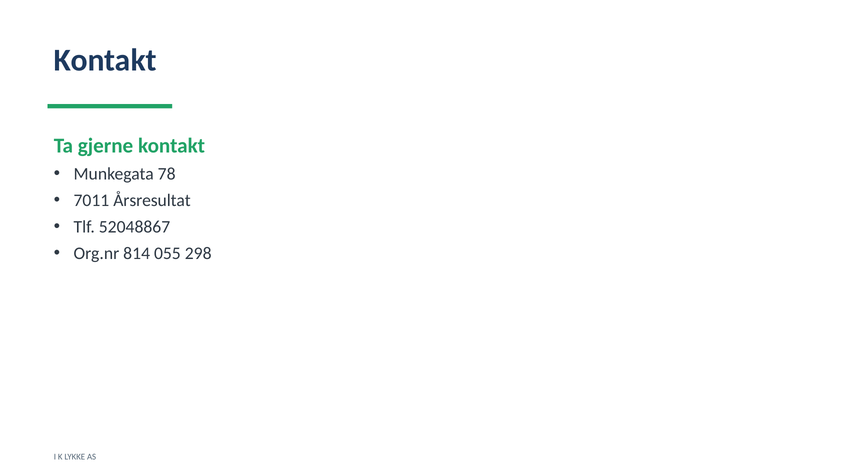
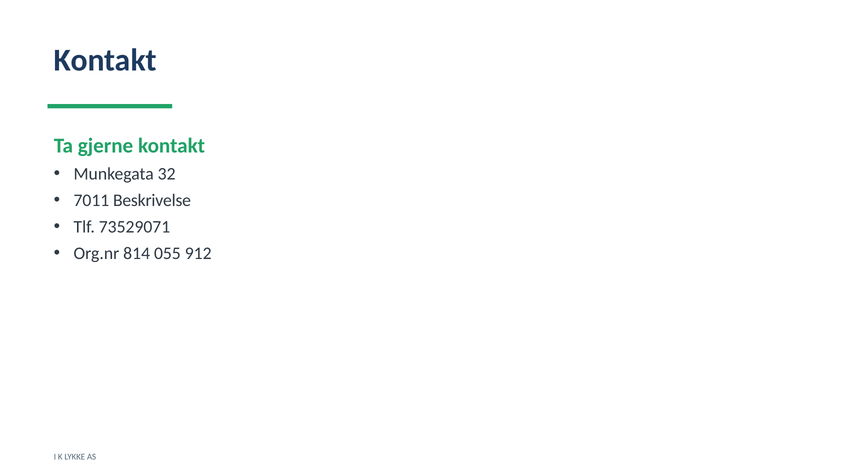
78: 78 -> 32
Årsresultat: Årsresultat -> Beskrivelse
52048867: 52048867 -> 73529071
298: 298 -> 912
